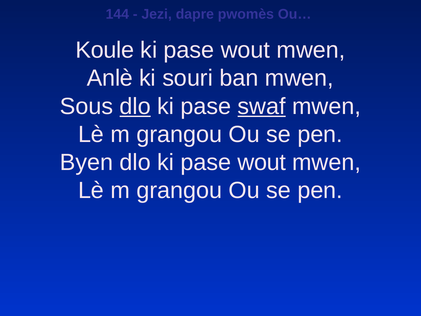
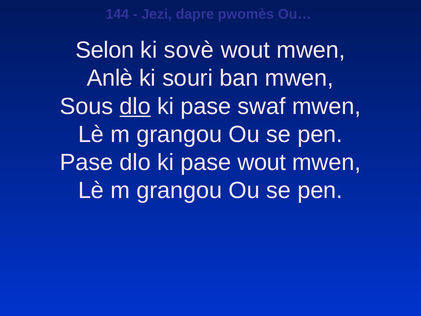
Koule: Koule -> Selon
pase at (189, 50): pase -> sovè
swaf underline: present -> none
Byen at (86, 162): Byen -> Pase
